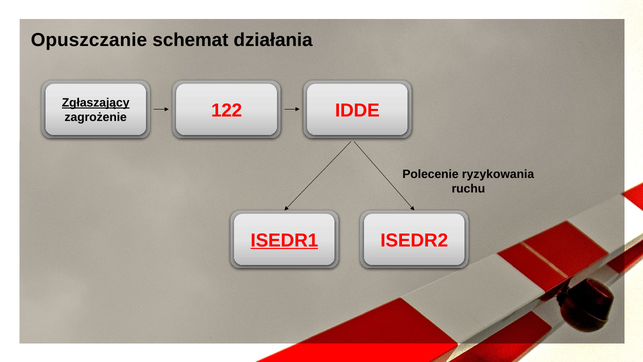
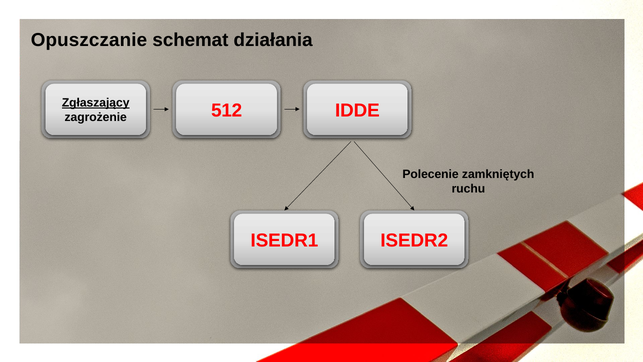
122: 122 -> 512
ryzykowania: ryzykowania -> zamkniętych
ISEDR1 underline: present -> none
